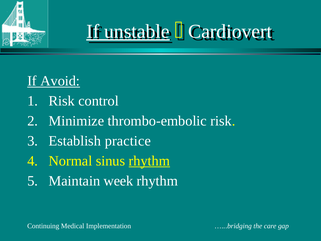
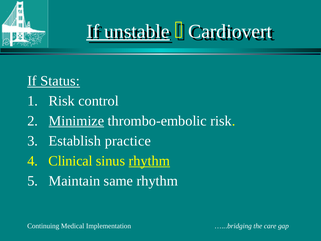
Avoid: Avoid -> Status
Minimize underline: none -> present
Normal: Normal -> Clinical
week: week -> same
